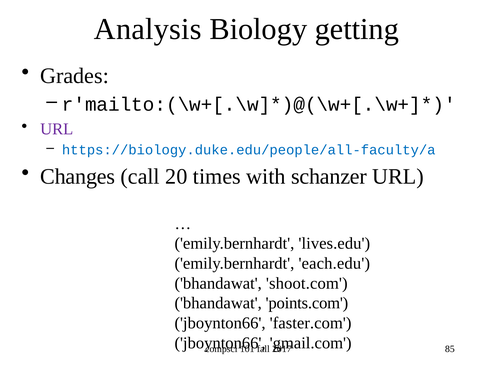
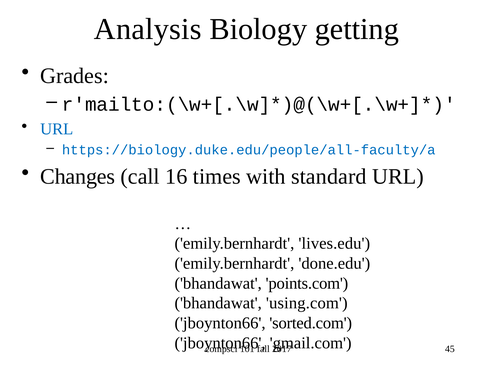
URL at (57, 129) colour: purple -> blue
20: 20 -> 16
schanzer: schanzer -> standard
each.edu: each.edu -> done.edu
shoot.com: shoot.com -> points.com
points.com: points.com -> using.com
faster.com: faster.com -> sorted.com
85: 85 -> 45
